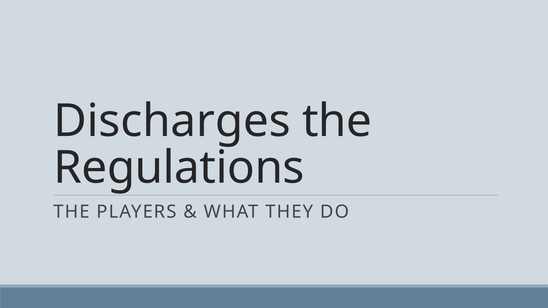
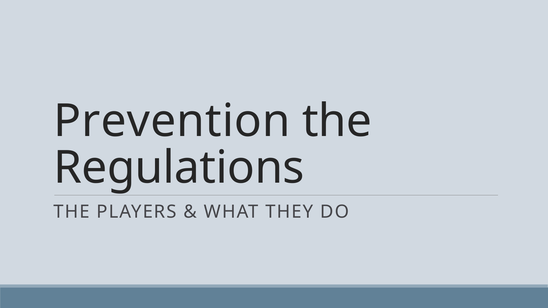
Discharges: Discharges -> Prevention
